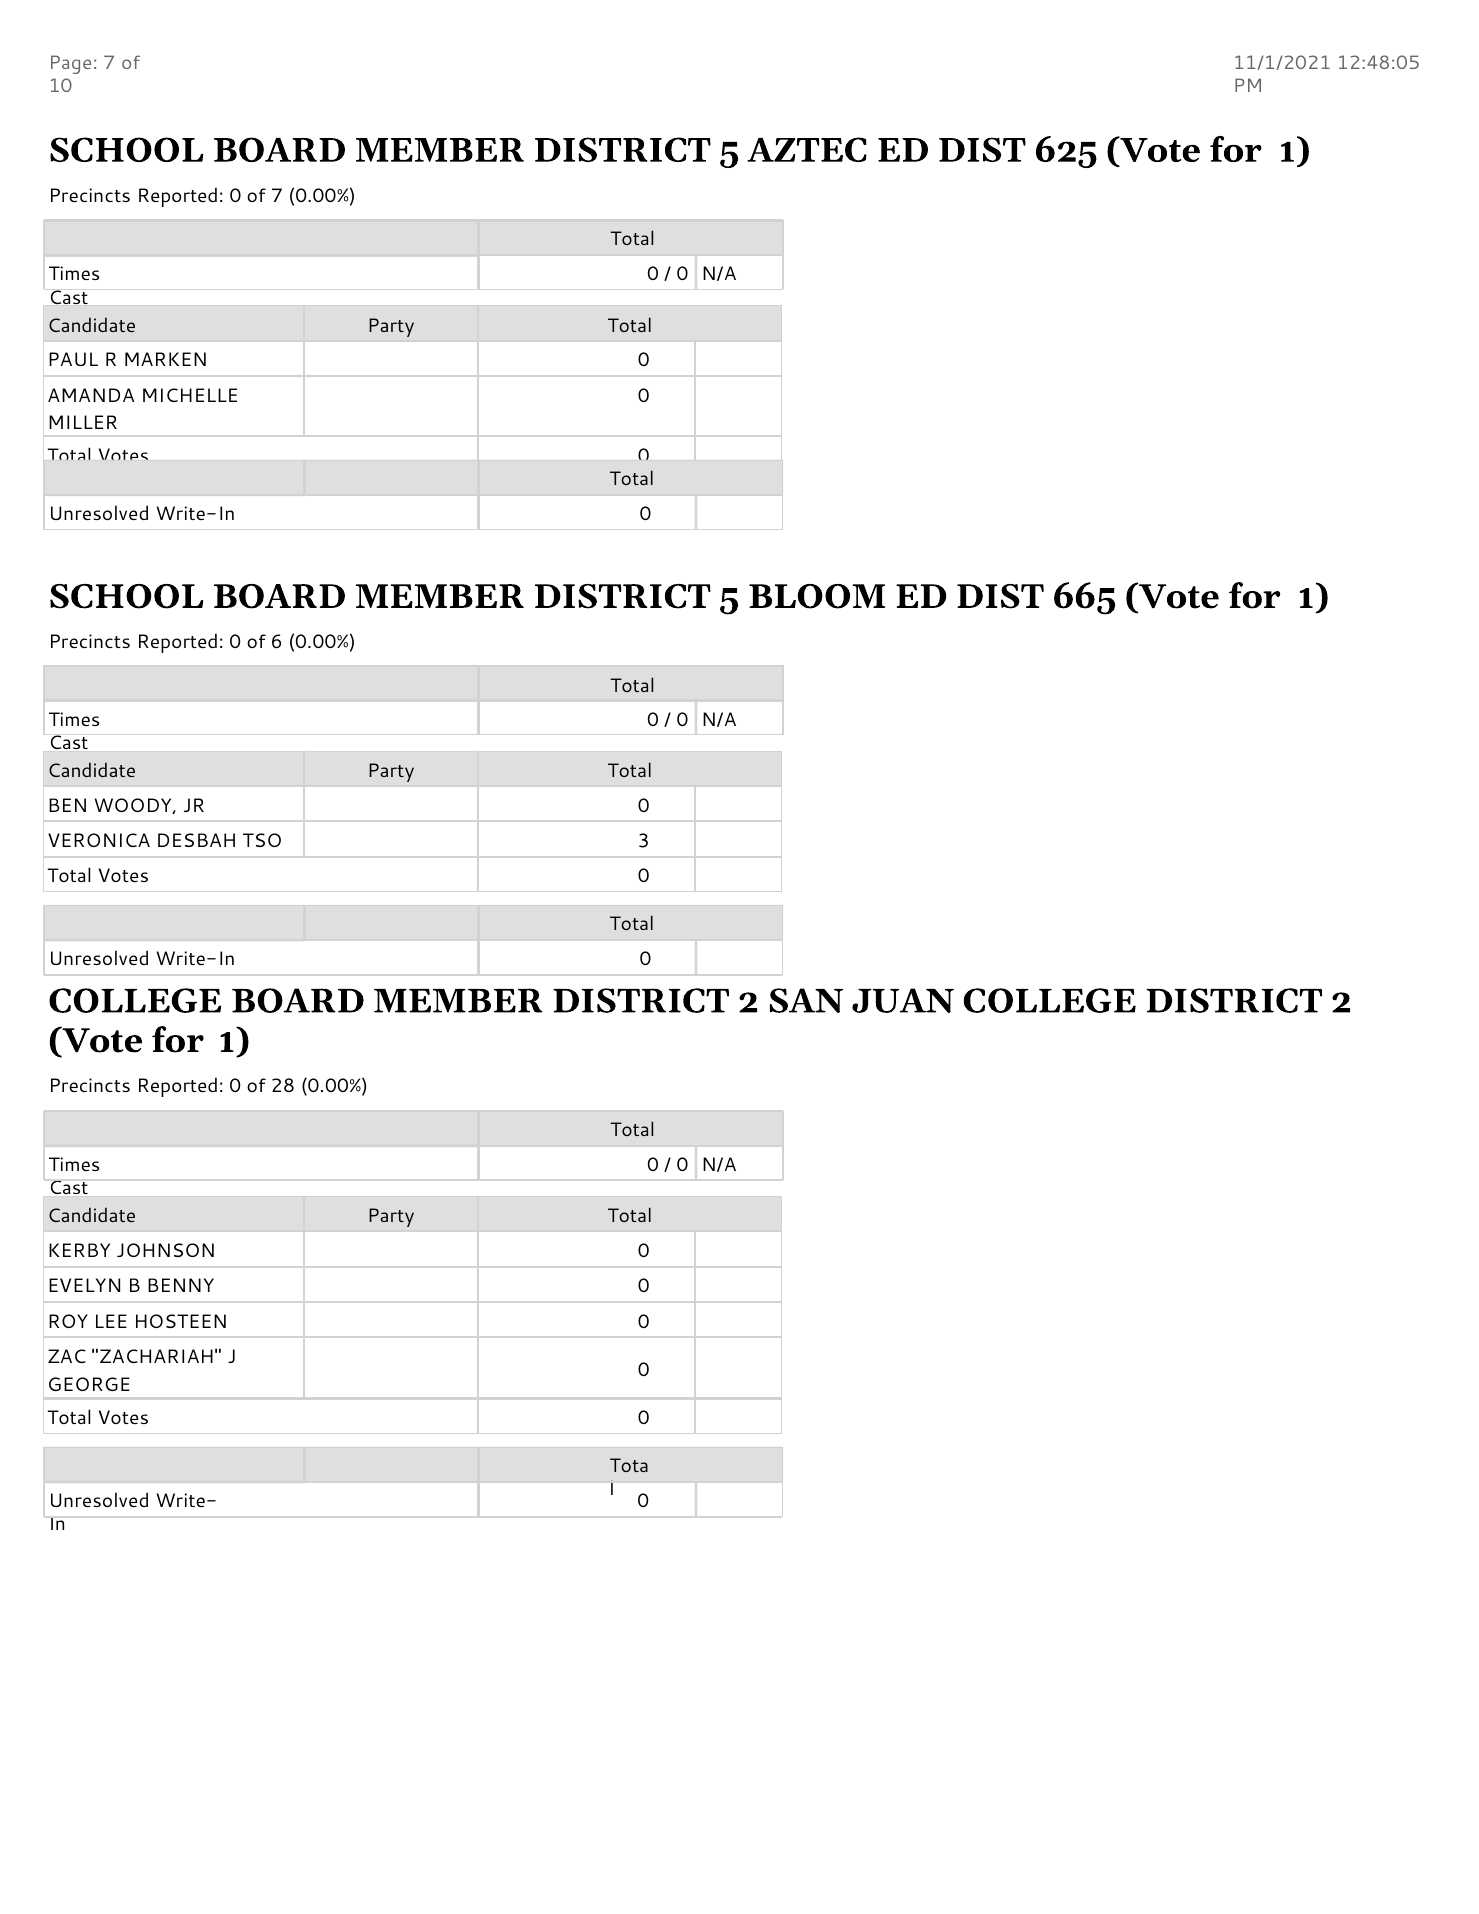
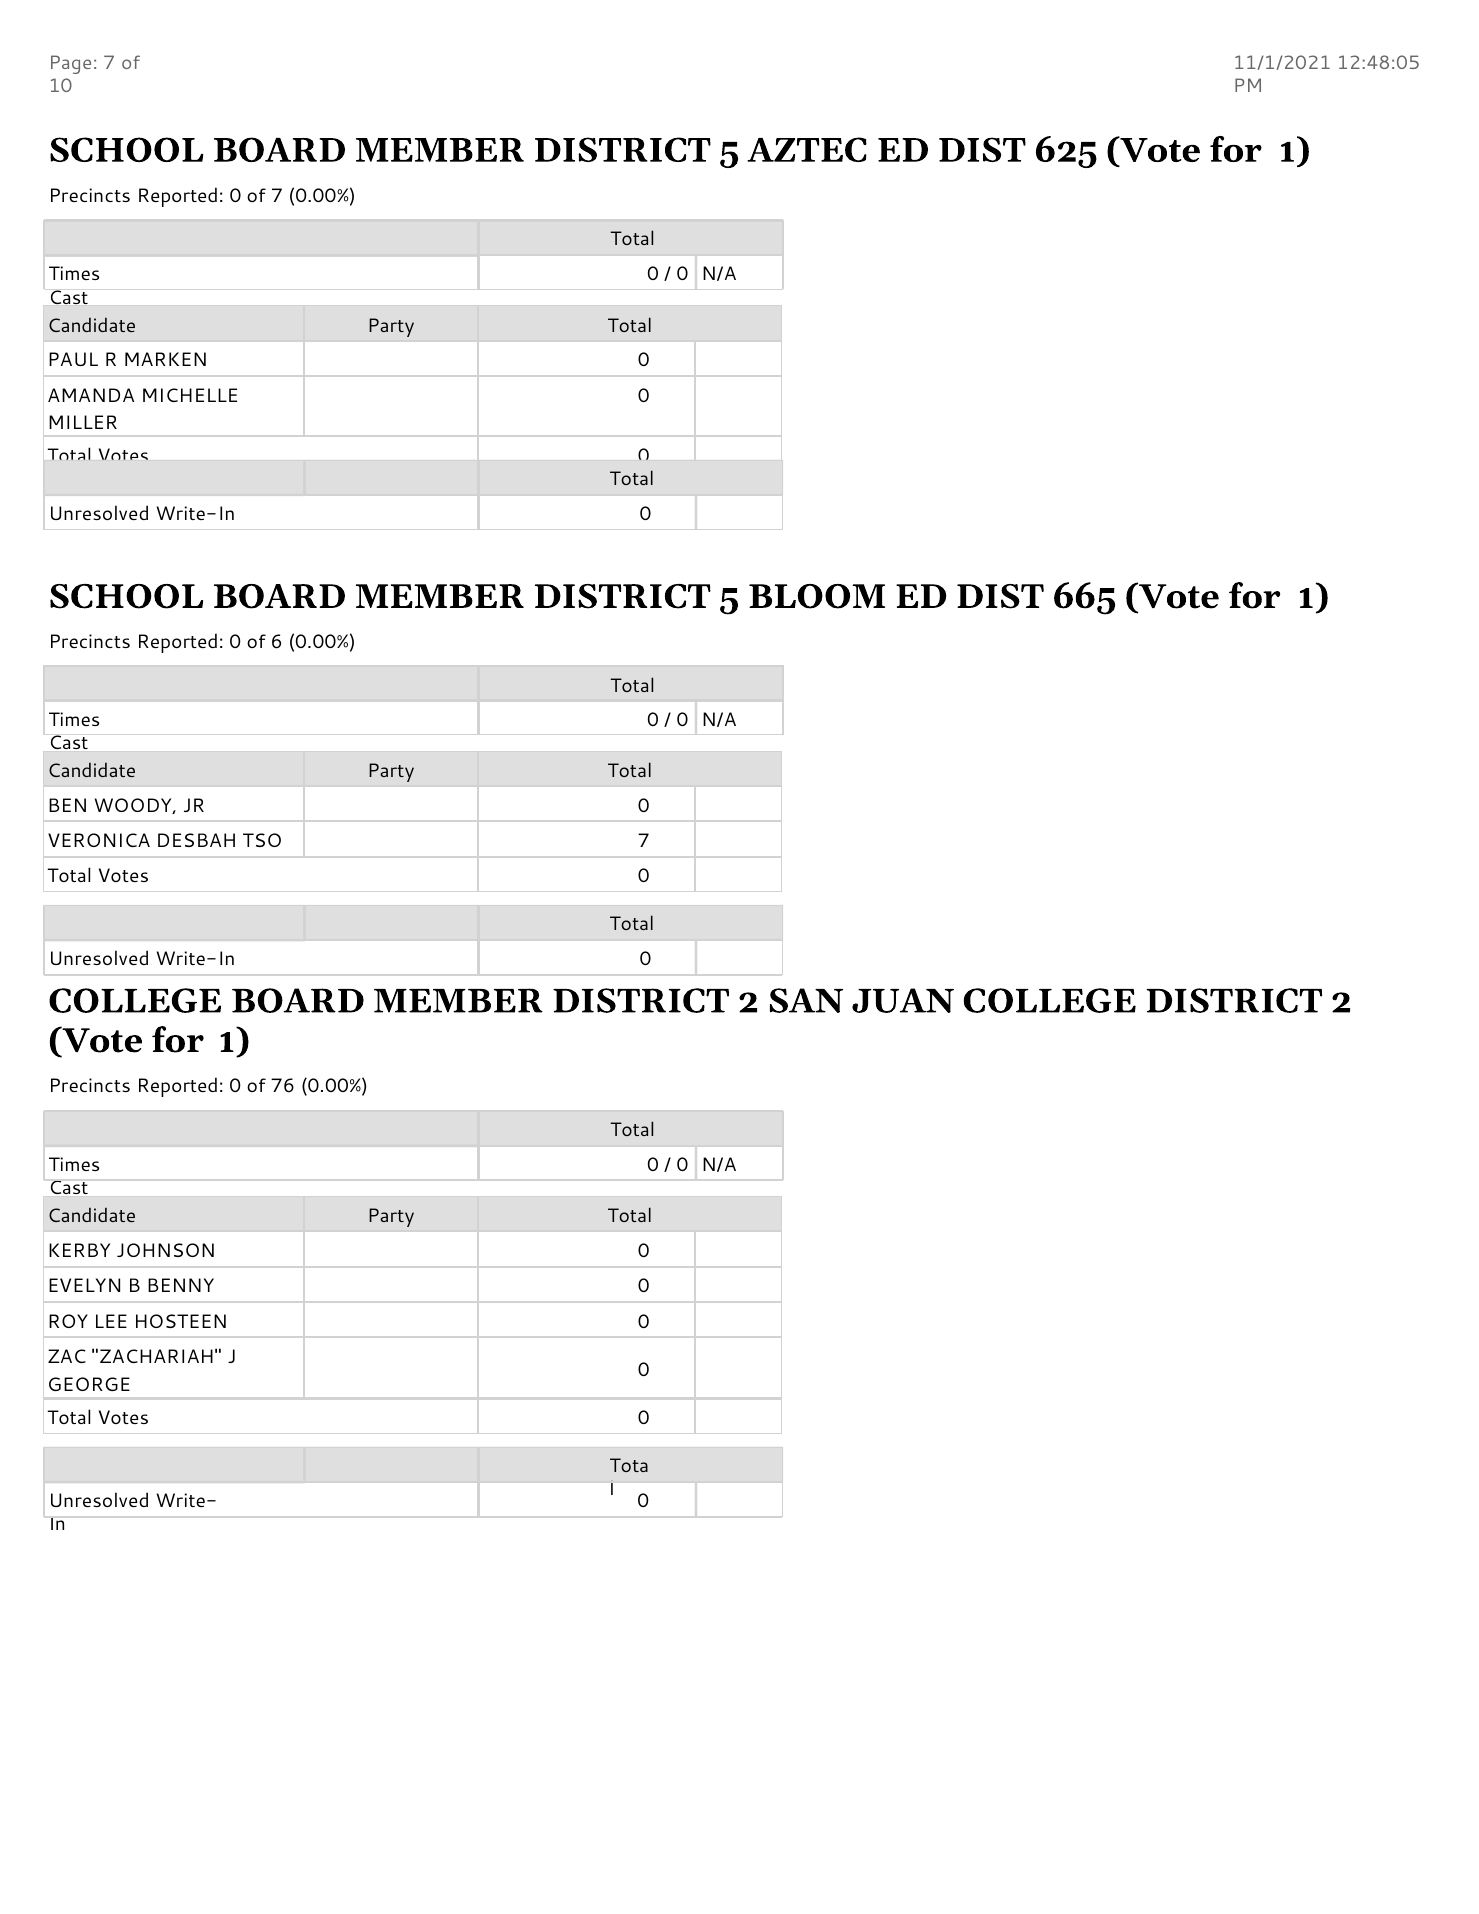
TSO 3: 3 -> 7
28: 28 -> 76
